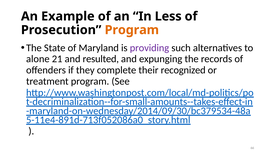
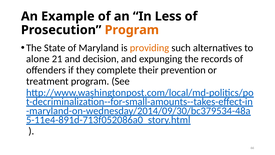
providing colour: purple -> orange
resulted: resulted -> decision
recognized: recognized -> prevention
